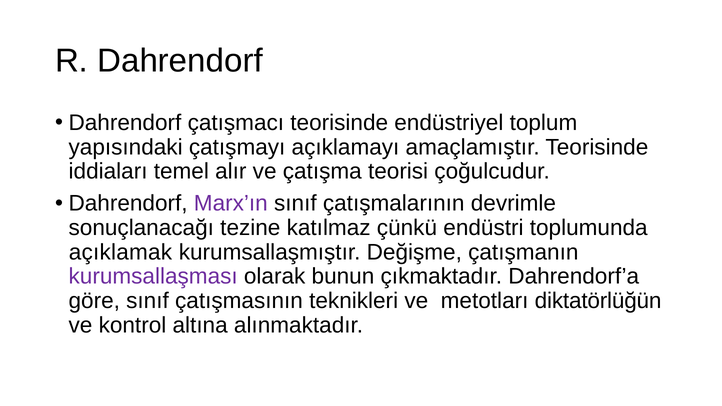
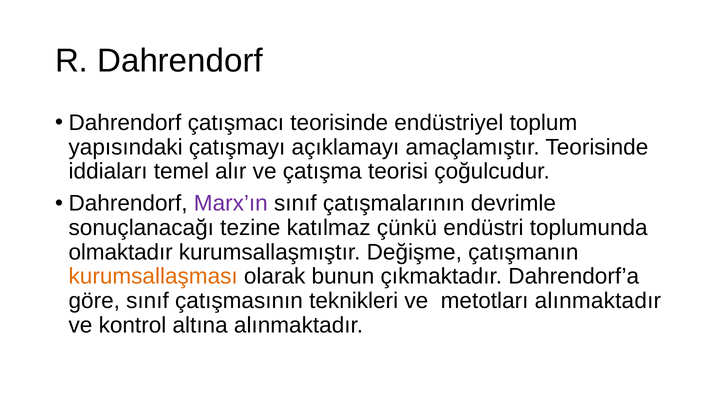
açıklamak: açıklamak -> olmaktadır
kurumsallaşması colour: purple -> orange
metotları diktatörlüğün: diktatörlüğün -> alınmaktadır
